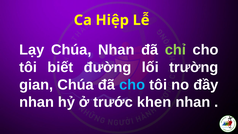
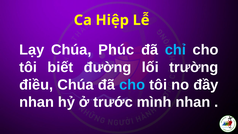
Chúa Nhan: Nhan -> Phúc
chỉ colour: light green -> light blue
gian: gian -> điều
khen: khen -> mình
